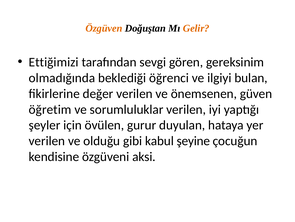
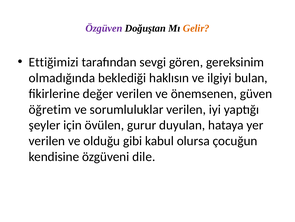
Özgüven colour: orange -> purple
öğrenci: öğrenci -> haklısın
şeyine: şeyine -> olursa
aksi: aksi -> dile
